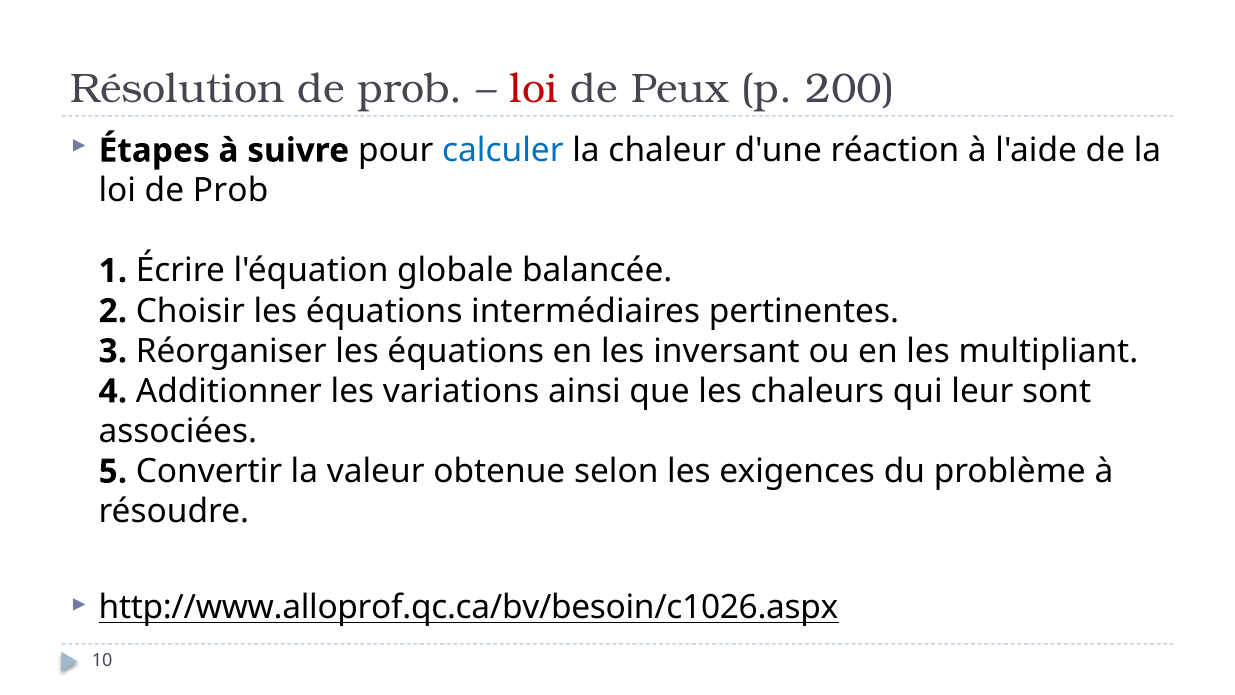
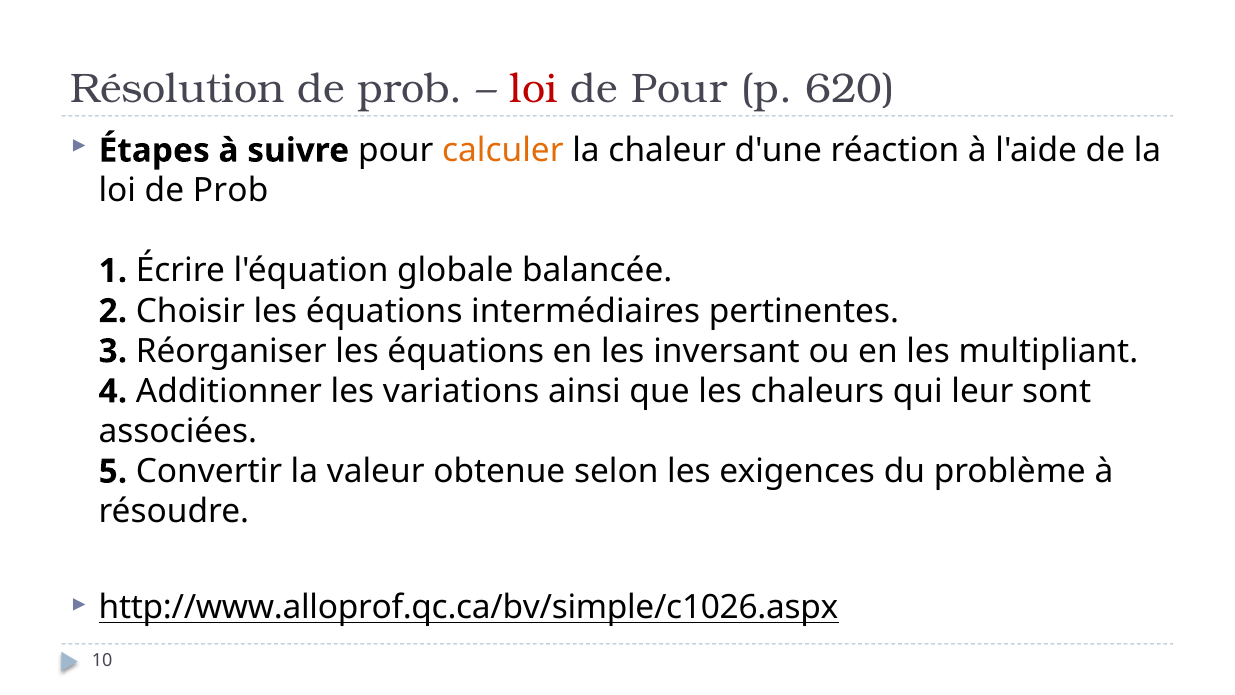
de Peux: Peux -> Pour
200: 200 -> 620
calculer colour: blue -> orange
http://www.alloprof.qc.ca/bv/besoin/c1026.aspx: http://www.alloprof.qc.ca/bv/besoin/c1026.aspx -> http://www.alloprof.qc.ca/bv/simple/c1026.aspx
